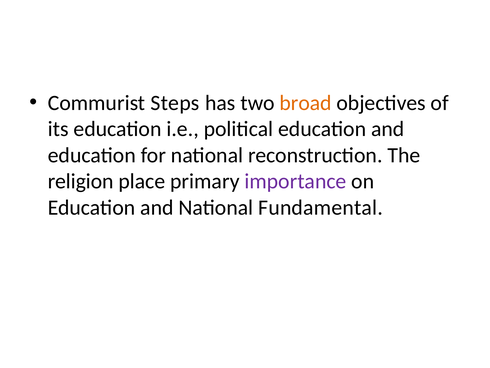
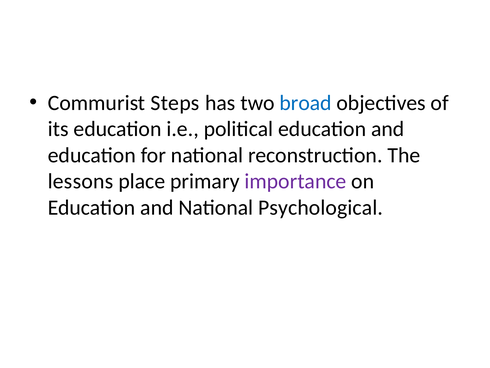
broad colour: orange -> blue
religion: religion -> lessons
Fundamental: Fundamental -> Psychological
